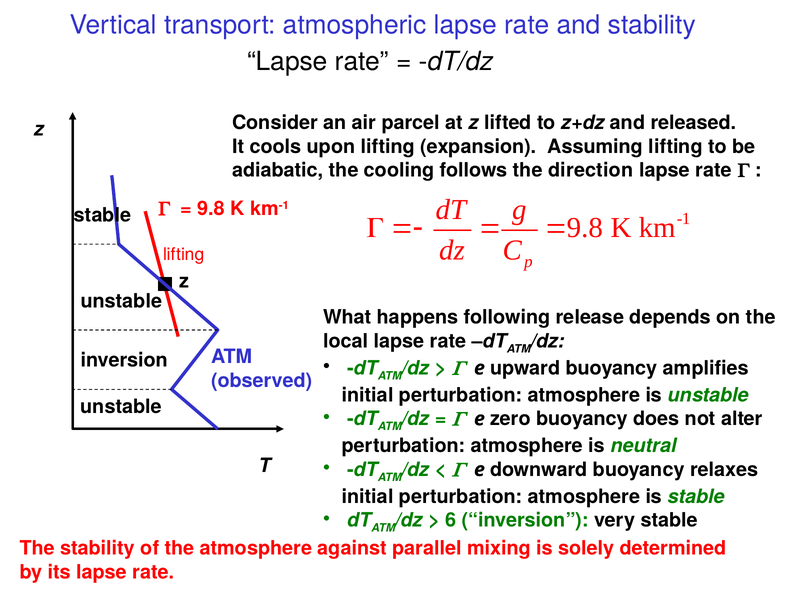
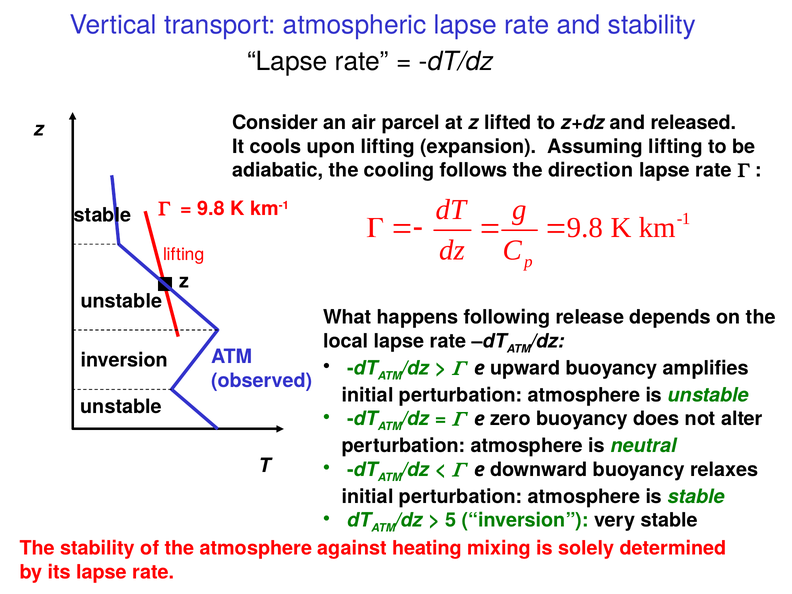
6: 6 -> 5
parallel: parallel -> heating
